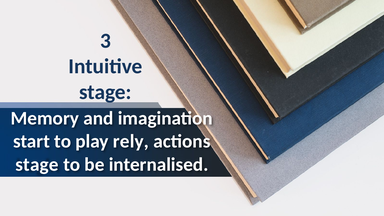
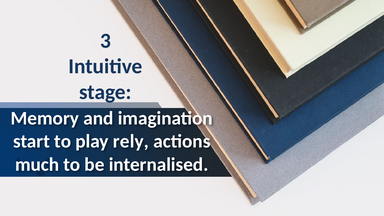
stage at (37, 164): stage -> much
